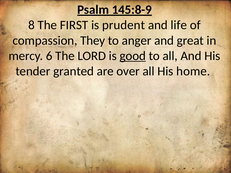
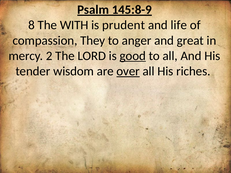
FIRST: FIRST -> WITH
6: 6 -> 2
granted: granted -> wisdom
over underline: none -> present
home: home -> riches
